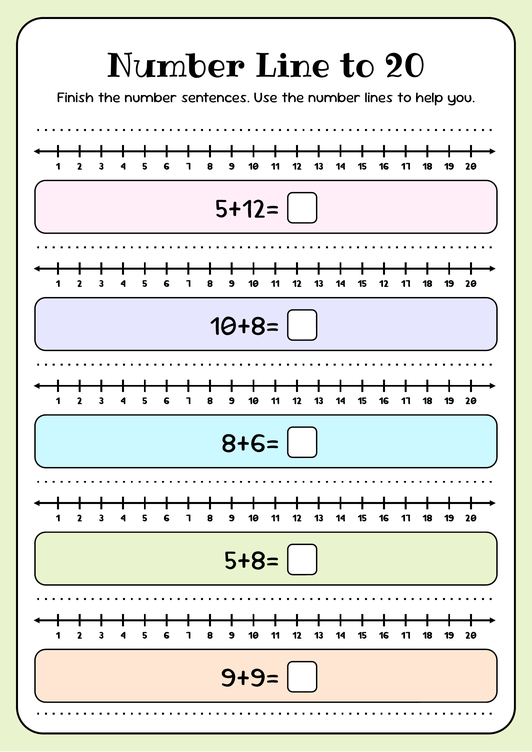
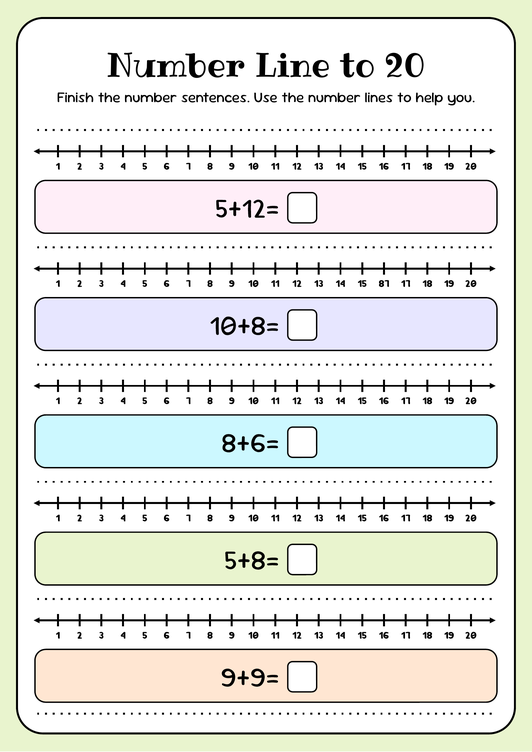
15 12: 12 -> 87
